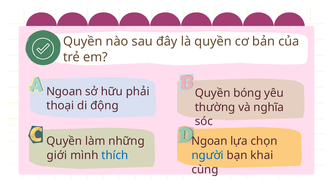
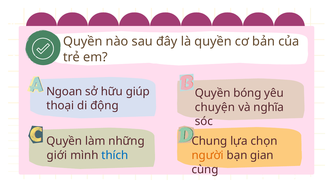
phải: phải -> giúp
thường: thường -> chuyện
Ngoan at (209, 141): Ngoan -> Chung
người colour: blue -> orange
khai: khai -> gian
